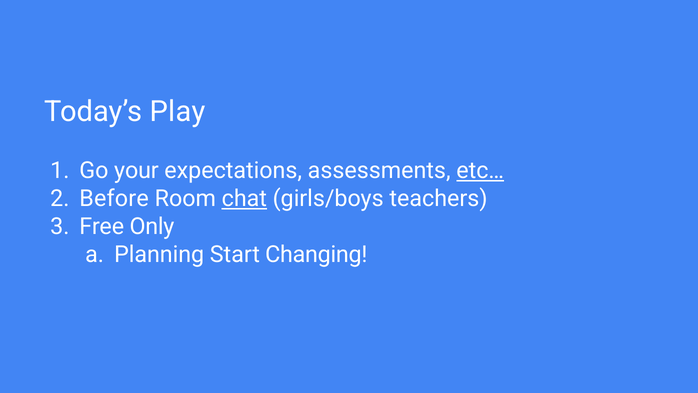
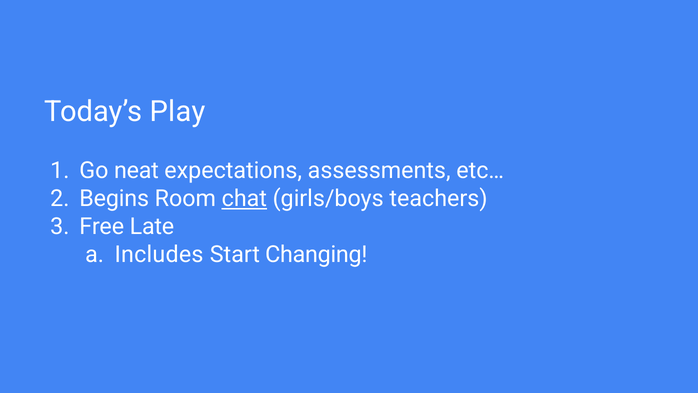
your: your -> neat
etc… underline: present -> none
Before: Before -> Begins
Only: Only -> Late
Planning: Planning -> Includes
